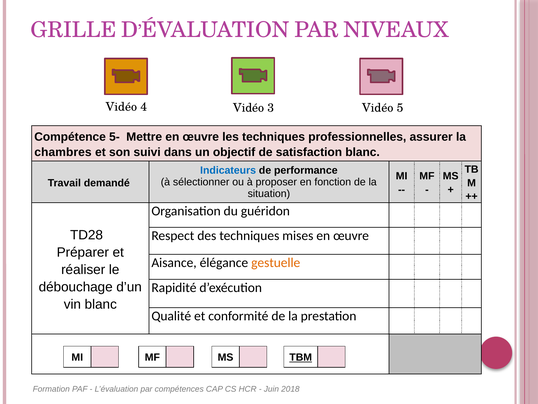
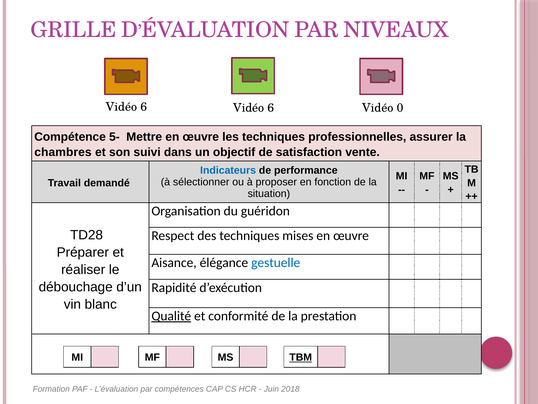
4 at (144, 107): 4 -> 6
3 at (271, 108): 3 -> 6
5: 5 -> 0
satisfaction blanc: blanc -> vente
gestuelle colour: orange -> blue
Qualité underline: none -> present
